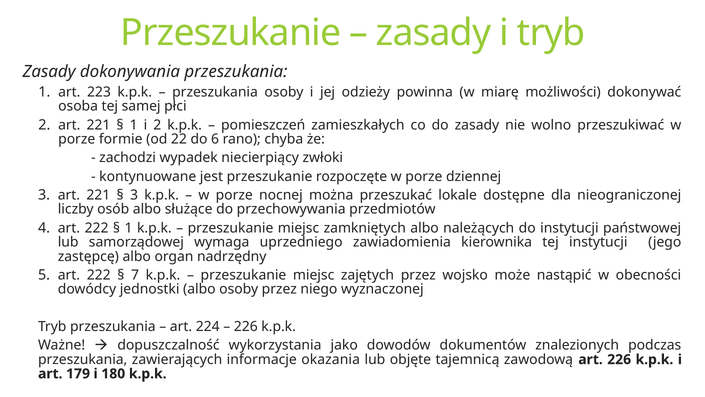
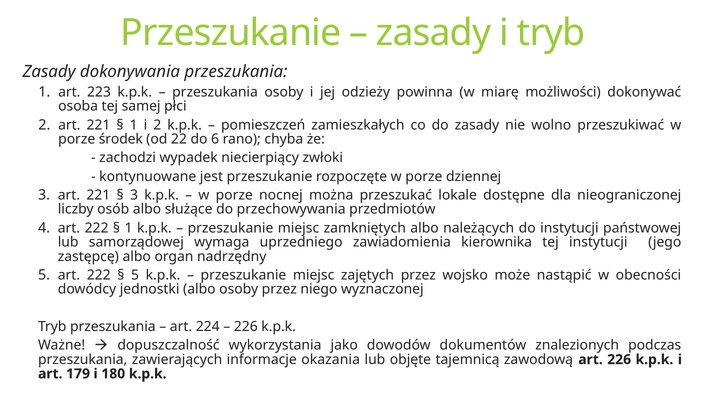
formie: formie -> środek
7 at (135, 275): 7 -> 5
